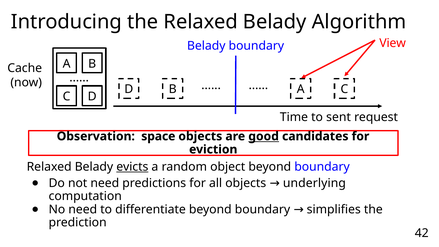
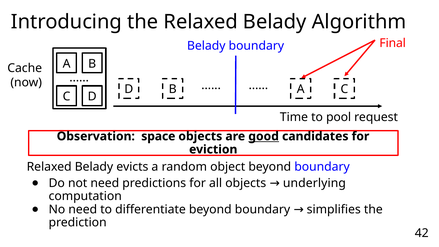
View: View -> Final
sent: sent -> pool
evicts underline: present -> none
